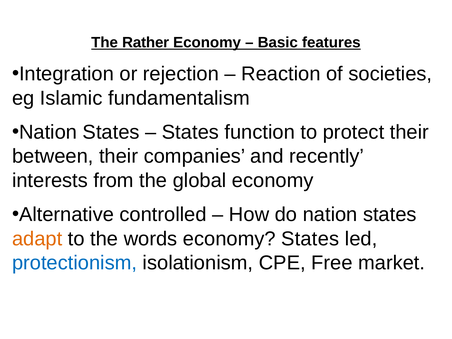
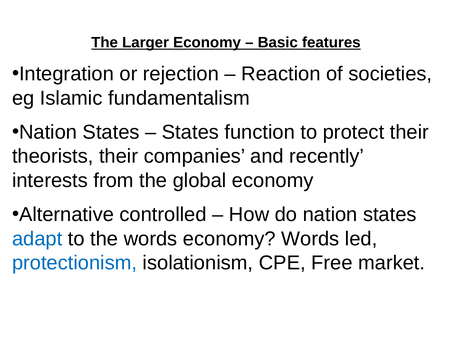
Rather: Rather -> Larger
between: between -> theorists
adapt colour: orange -> blue
economy States: States -> Words
